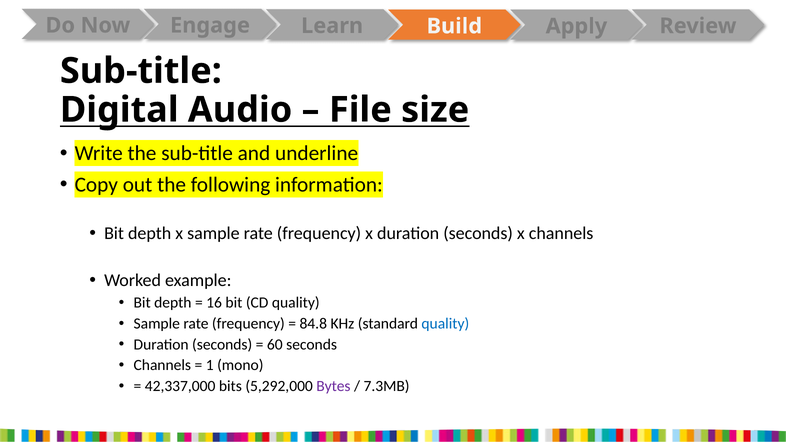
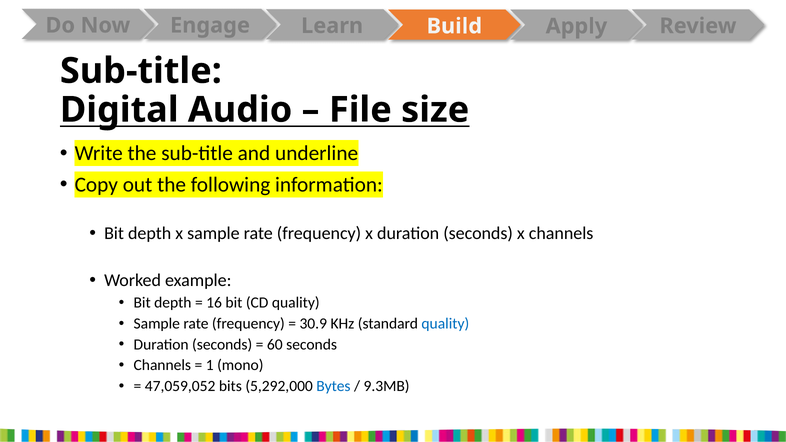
84.8: 84.8 -> 30.9
42,337,000: 42,337,000 -> 47,059,052
Bytes colour: purple -> blue
7.3MB: 7.3MB -> 9.3MB
